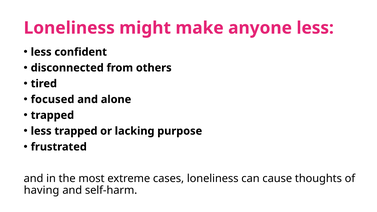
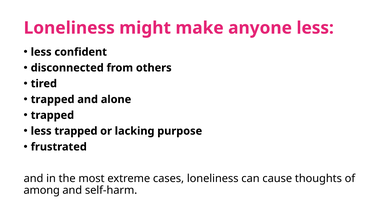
focused at (53, 99): focused -> trapped
having: having -> among
